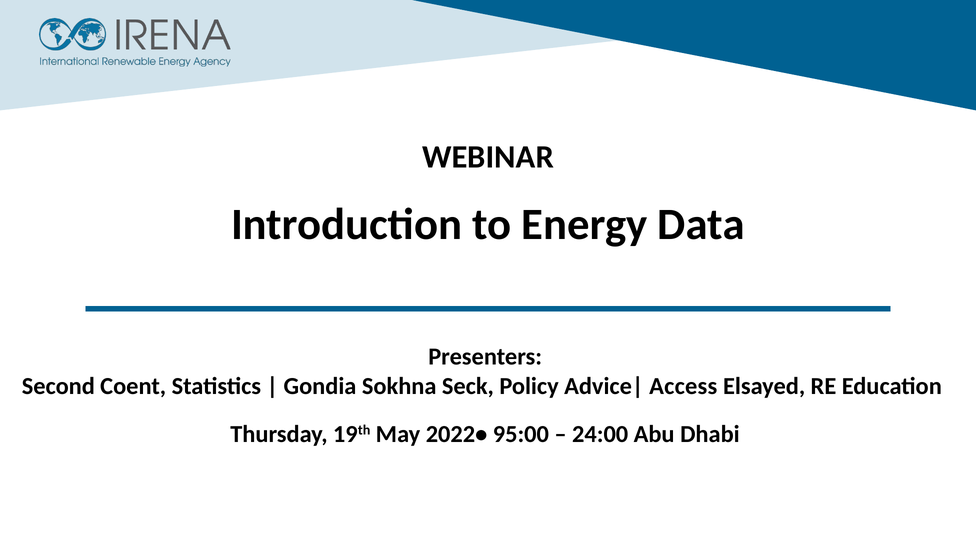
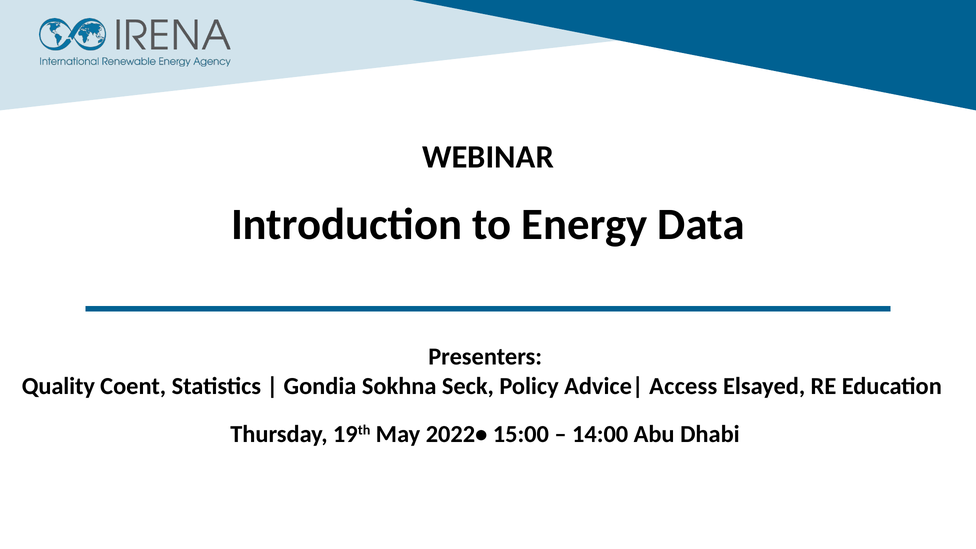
Second: Second -> Quality
95:00: 95:00 -> 15:00
24:00: 24:00 -> 14:00
